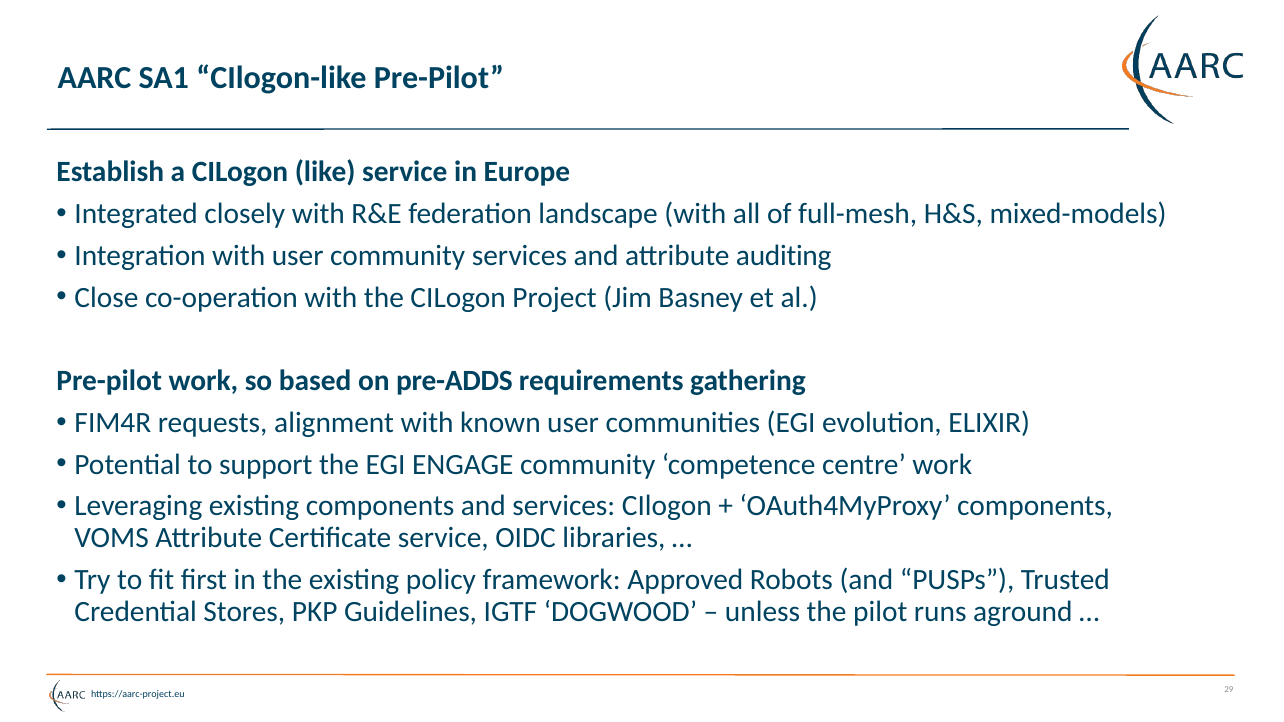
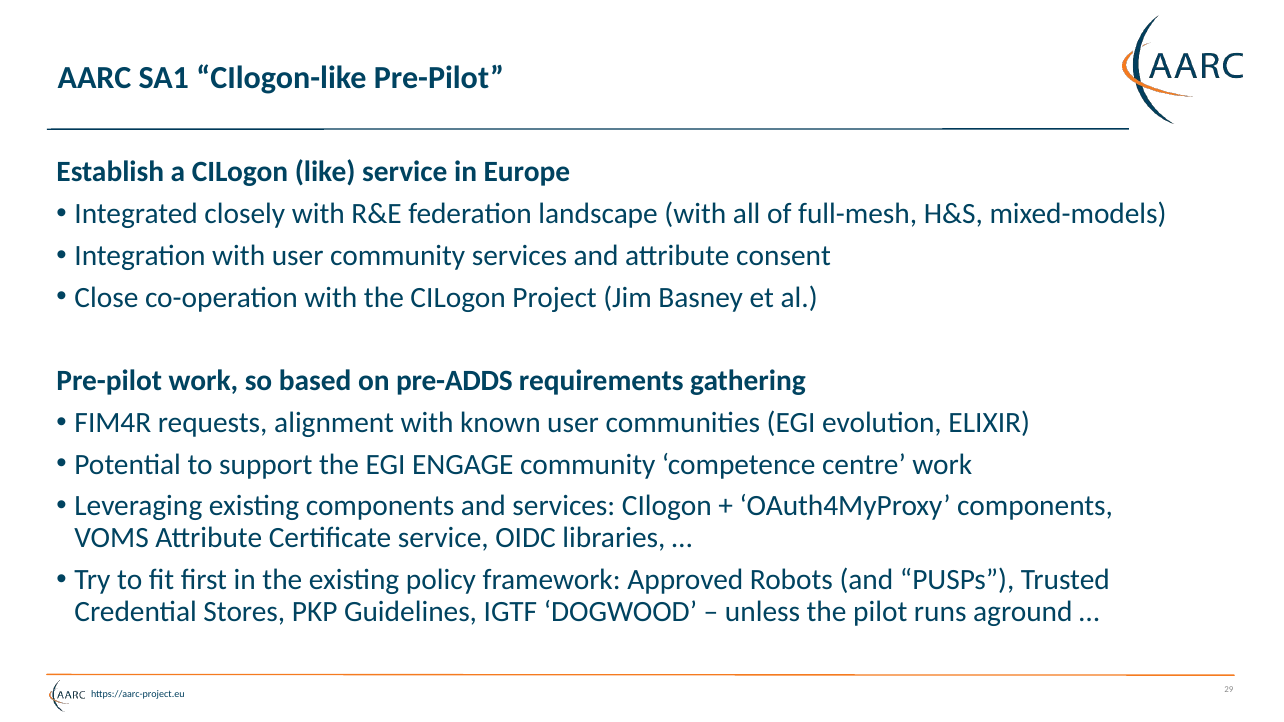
auditing: auditing -> consent
